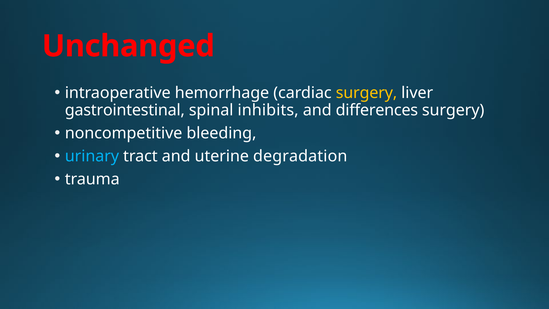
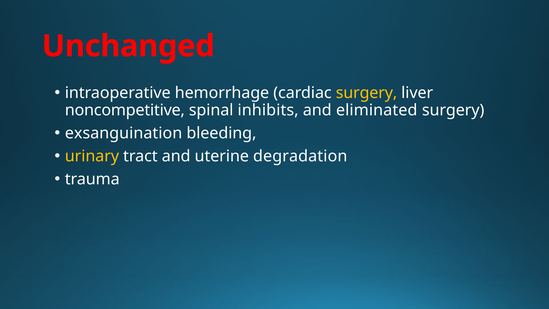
gastrointestinal: gastrointestinal -> noncompetitive
differences: differences -> eliminated
noncompetitive: noncompetitive -> exsanguination
urinary colour: light blue -> yellow
